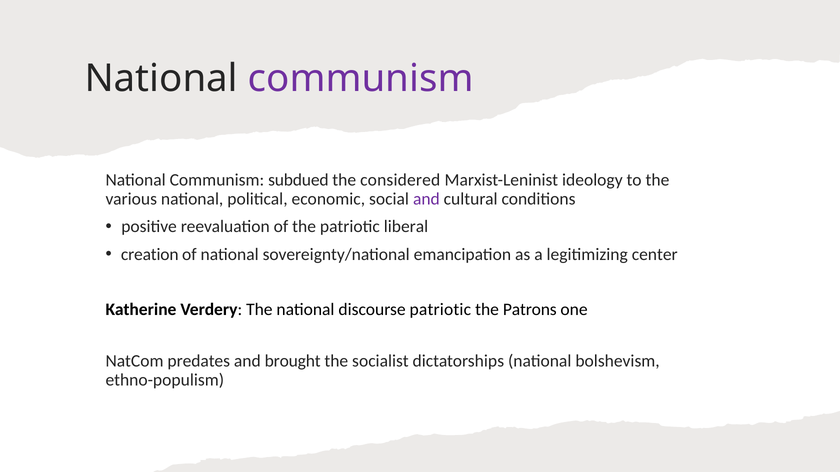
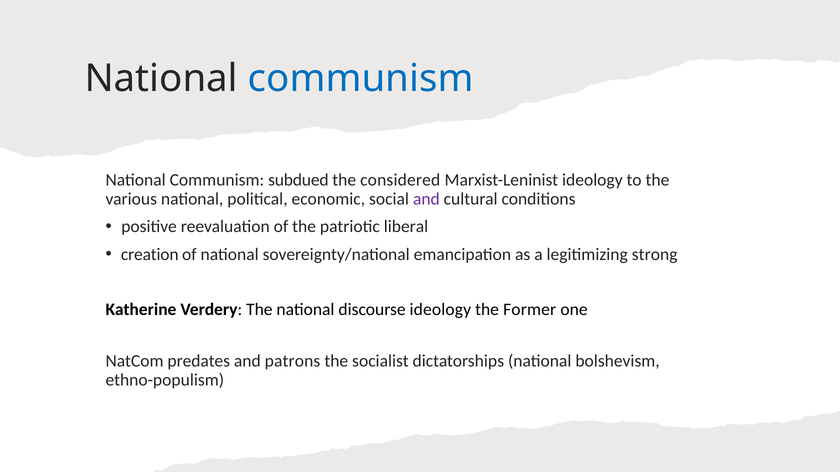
communism at (361, 79) colour: purple -> blue
center: center -> strong
discourse patriotic: patriotic -> ideology
Patrons: Patrons -> Former
brought: brought -> patrons
